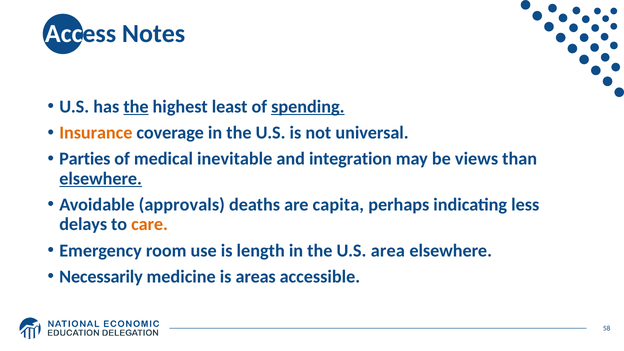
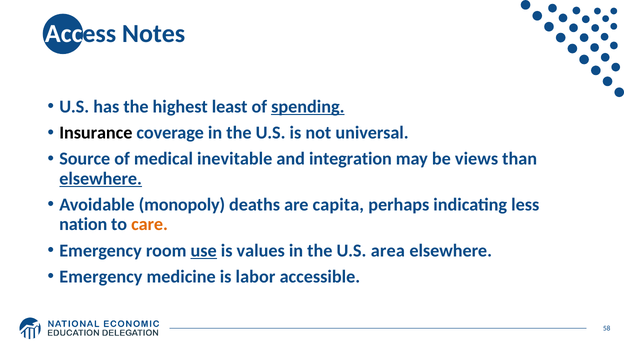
the at (136, 107) underline: present -> none
Insurance colour: orange -> black
Parties: Parties -> Source
approvals: approvals -> monopoly
delays: delays -> nation
use underline: none -> present
length: length -> values
Necessarily at (101, 277): Necessarily -> Emergency
areas: areas -> labor
